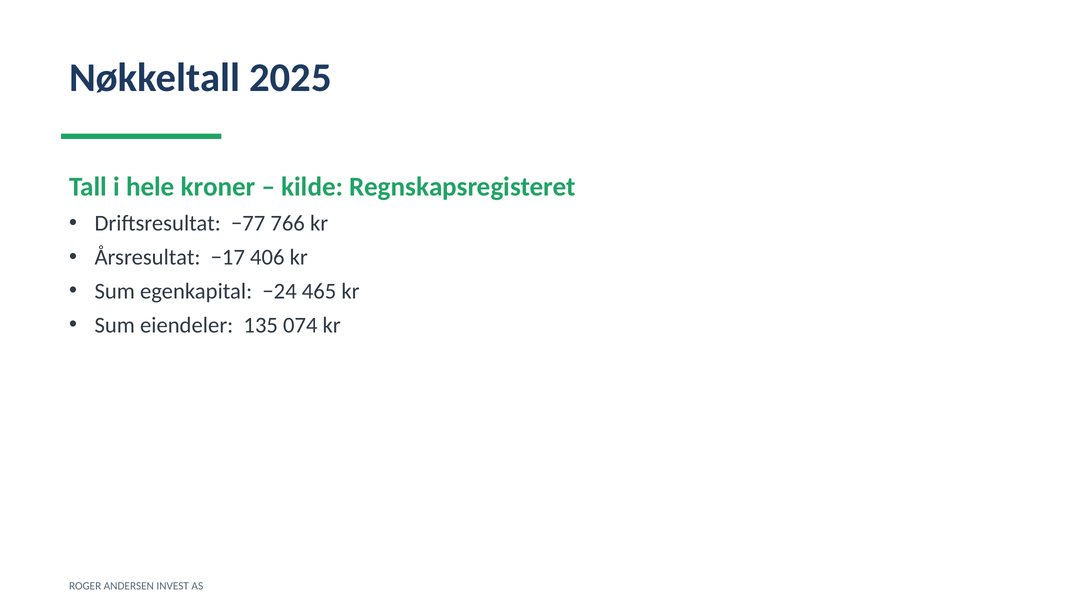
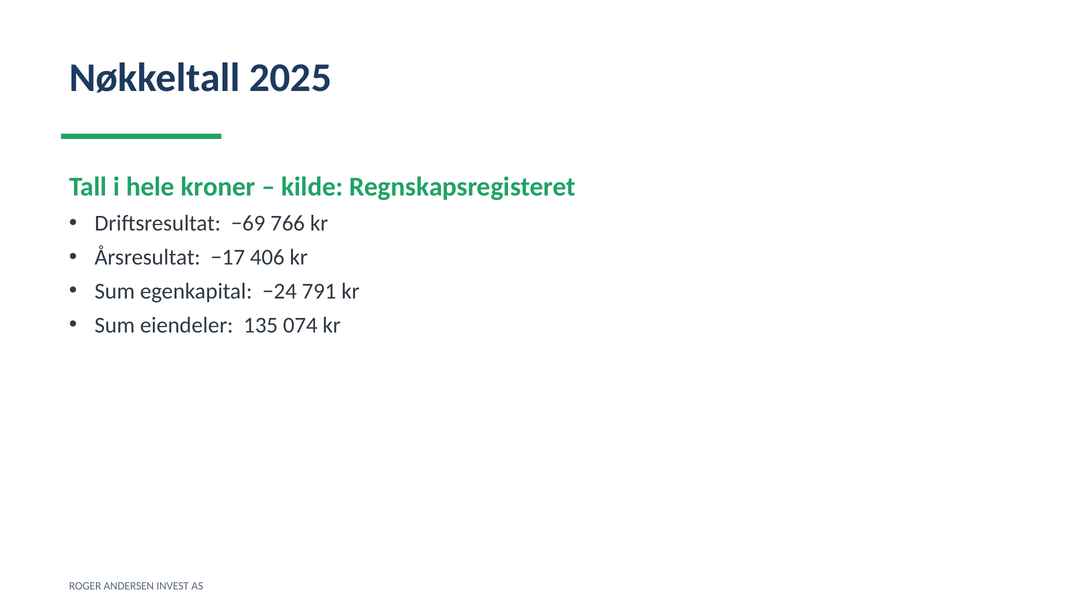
−77: −77 -> −69
465: 465 -> 791
